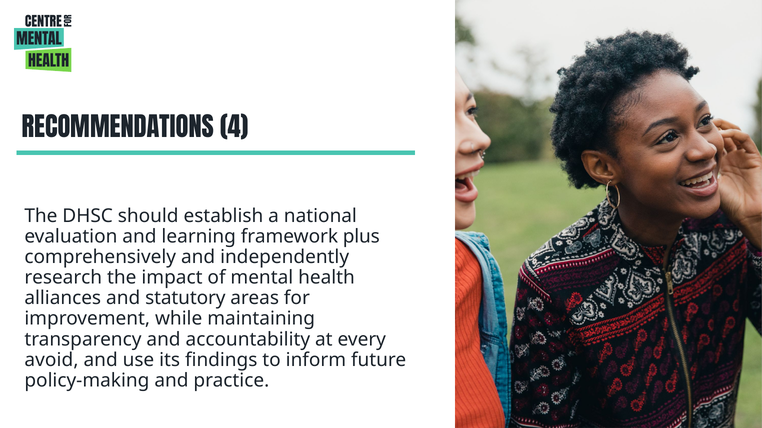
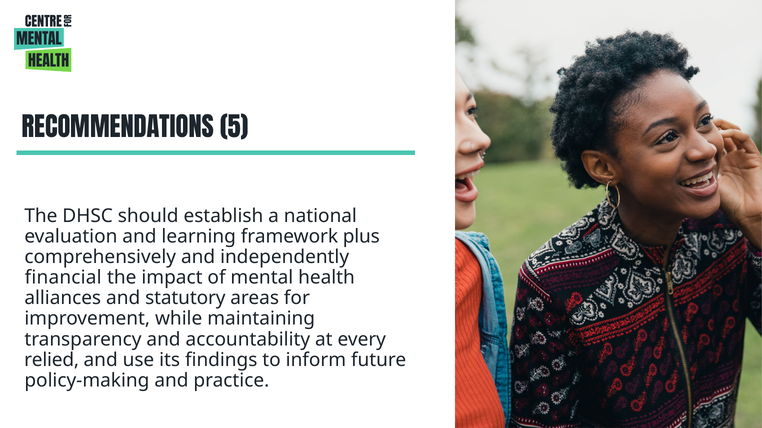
4: 4 -> 5
research: research -> financial
avoid: avoid -> relied
